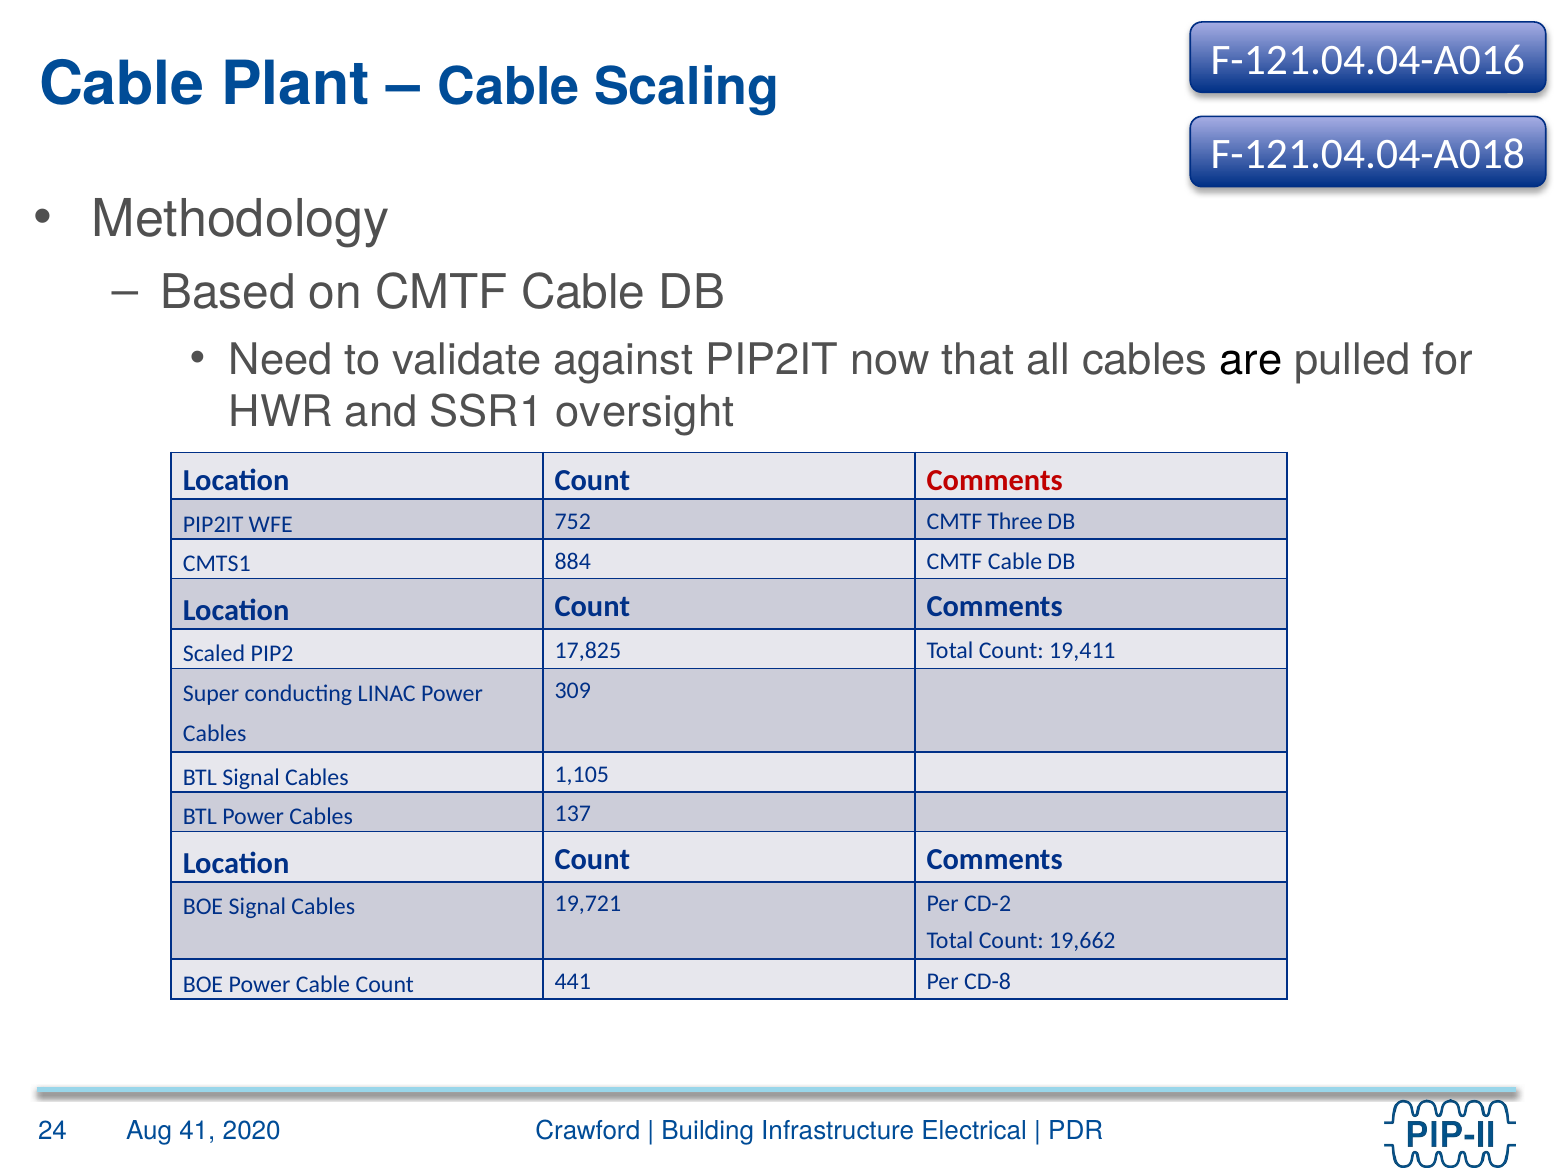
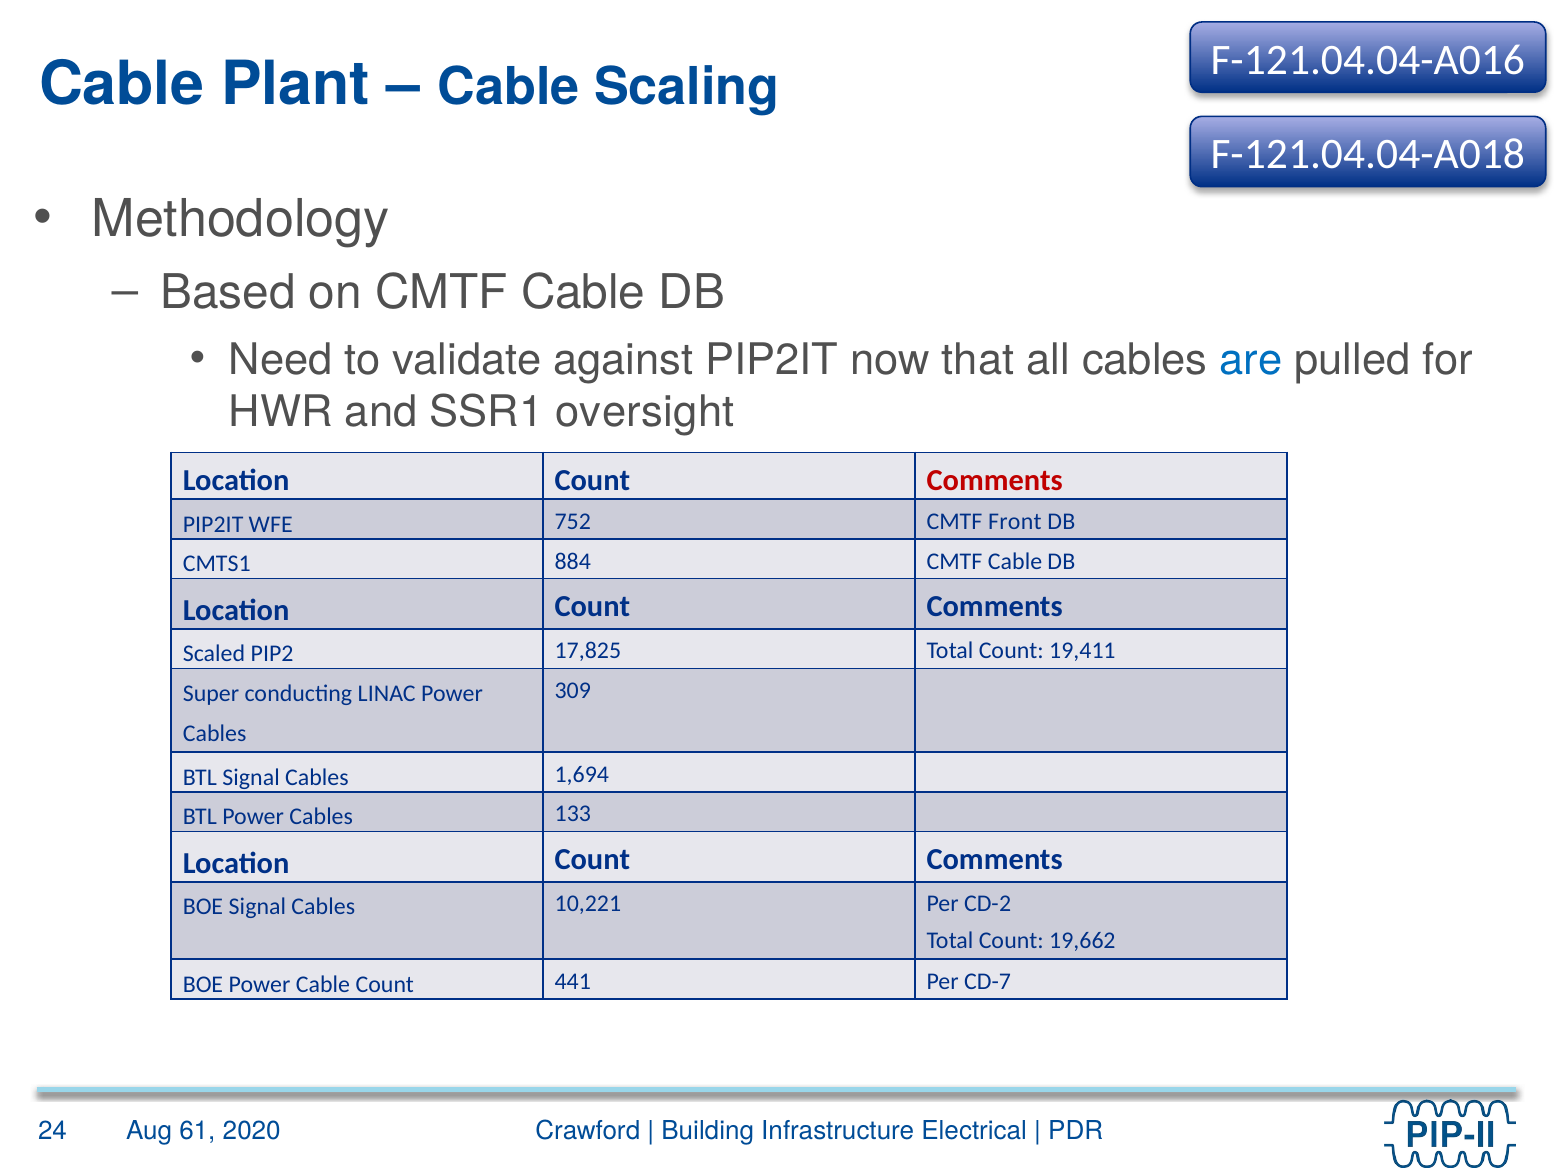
are colour: black -> blue
Three: Three -> Front
1,105: 1,105 -> 1,694
137: 137 -> 133
19,721: 19,721 -> 10,221
CD-8: CD-8 -> CD-7
41: 41 -> 61
